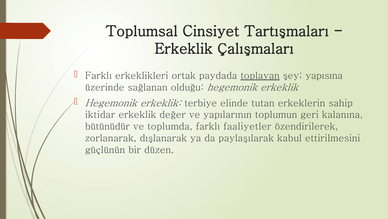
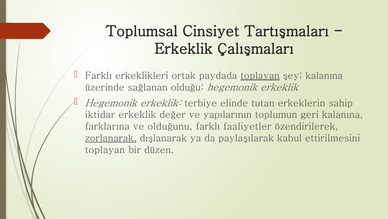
şey yapısına: yapısına -> kalanına
bütünüdür: bütünüdür -> farklarına
toplumda: toplumda -> olduğunu
zorlanarak underline: none -> present
güçlünün at (105, 149): güçlünün -> toplayan
